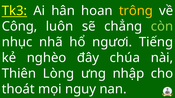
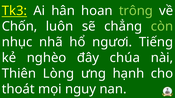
trông colour: yellow -> light green
Công: Công -> Chốn
nhập: nhập -> hạnh
